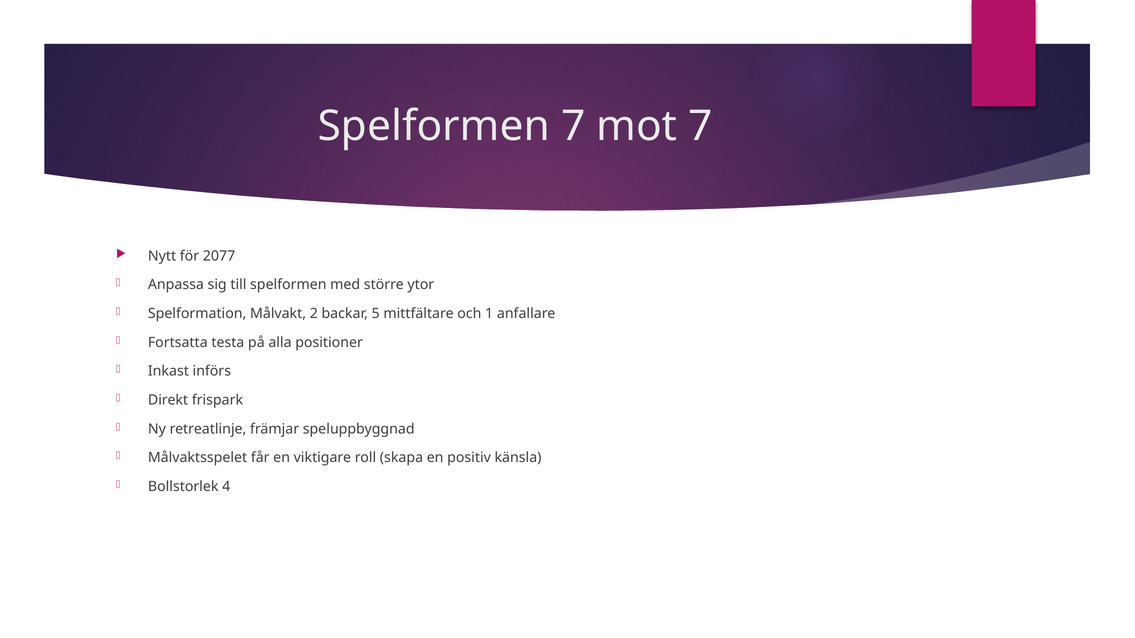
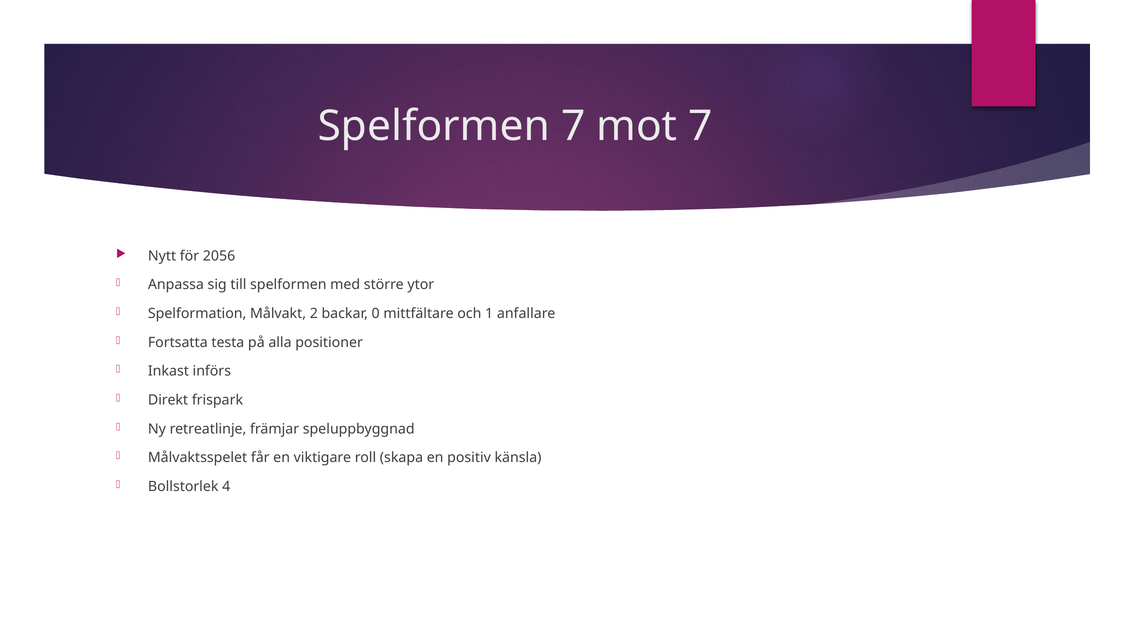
2077: 2077 -> 2056
5: 5 -> 0
